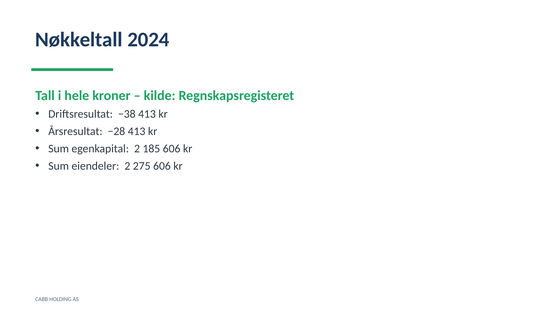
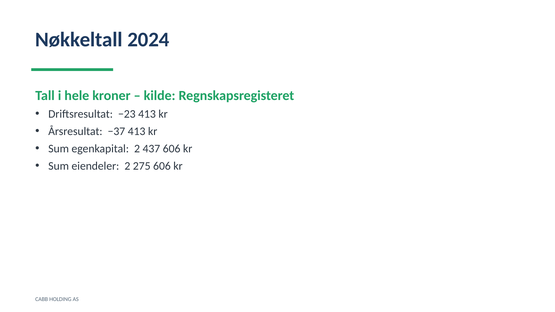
−38: −38 -> −23
−28: −28 -> −37
185: 185 -> 437
